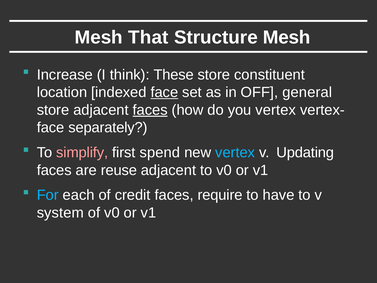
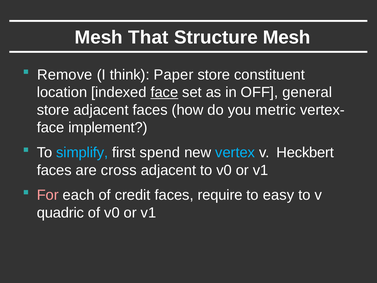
Increase: Increase -> Remove
These: These -> Paper
faces at (150, 110) underline: present -> none
you vertex: vertex -> metric
separately: separately -> implement
simplify colour: pink -> light blue
Updating: Updating -> Heckbert
reuse: reuse -> cross
For colour: light blue -> pink
have: have -> easy
system: system -> quadric
